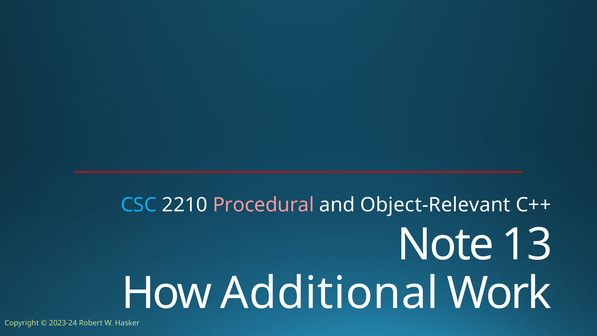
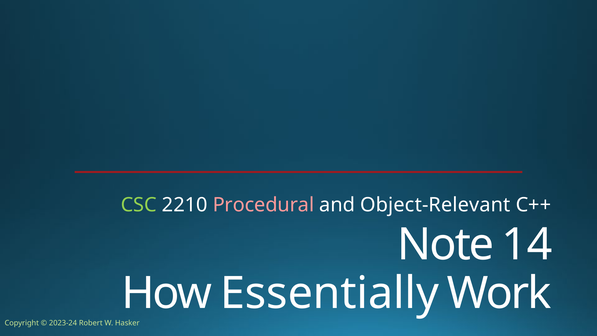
CSC colour: light blue -> light green
13: 13 -> 14
Additional: Additional -> Essentially
